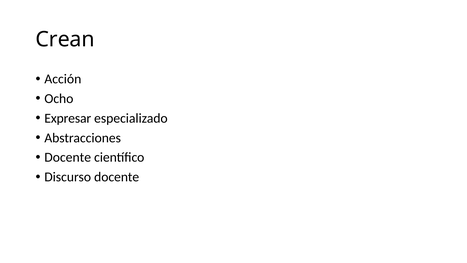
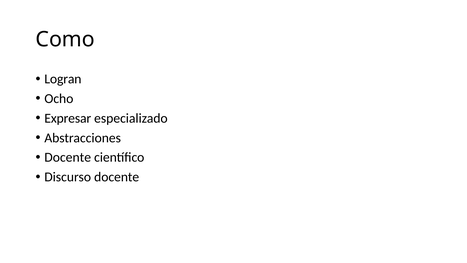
Crean: Crean -> Como
Acción: Acción -> Logran
